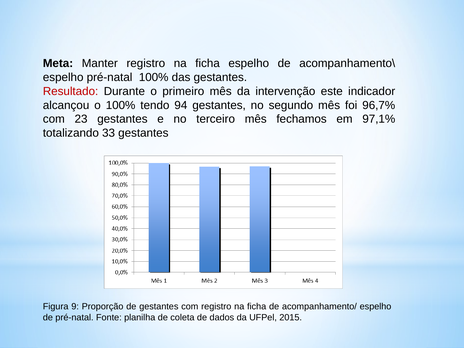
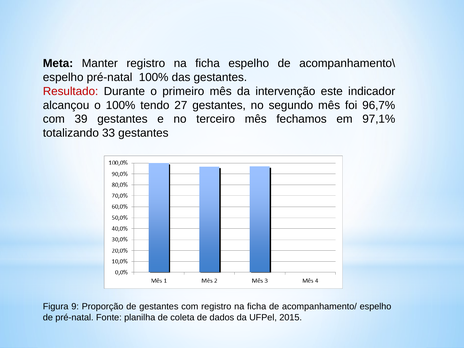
94: 94 -> 27
23: 23 -> 39
